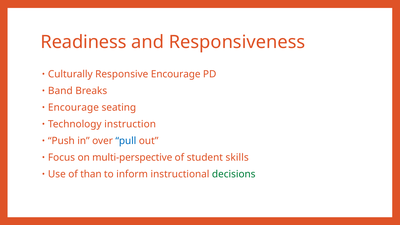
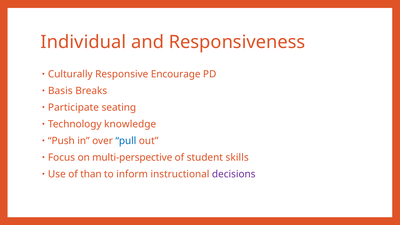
Readiness: Readiness -> Individual
Band: Band -> Basis
Encourage at (73, 108): Encourage -> Participate
instruction: instruction -> knowledge
decisions colour: green -> purple
